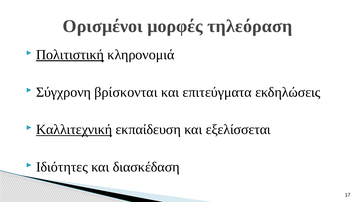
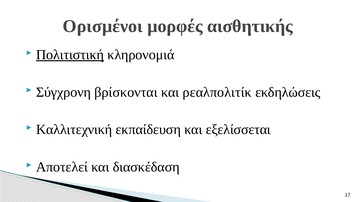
τηλεόραση: τηλεόραση -> αισθητικής
επιτεύγματα: επιτεύγματα -> ρεαλπολιτίκ
Καλλιτεχνική underline: present -> none
Ιδιότητες: Ιδιότητες -> Αποτελεί
